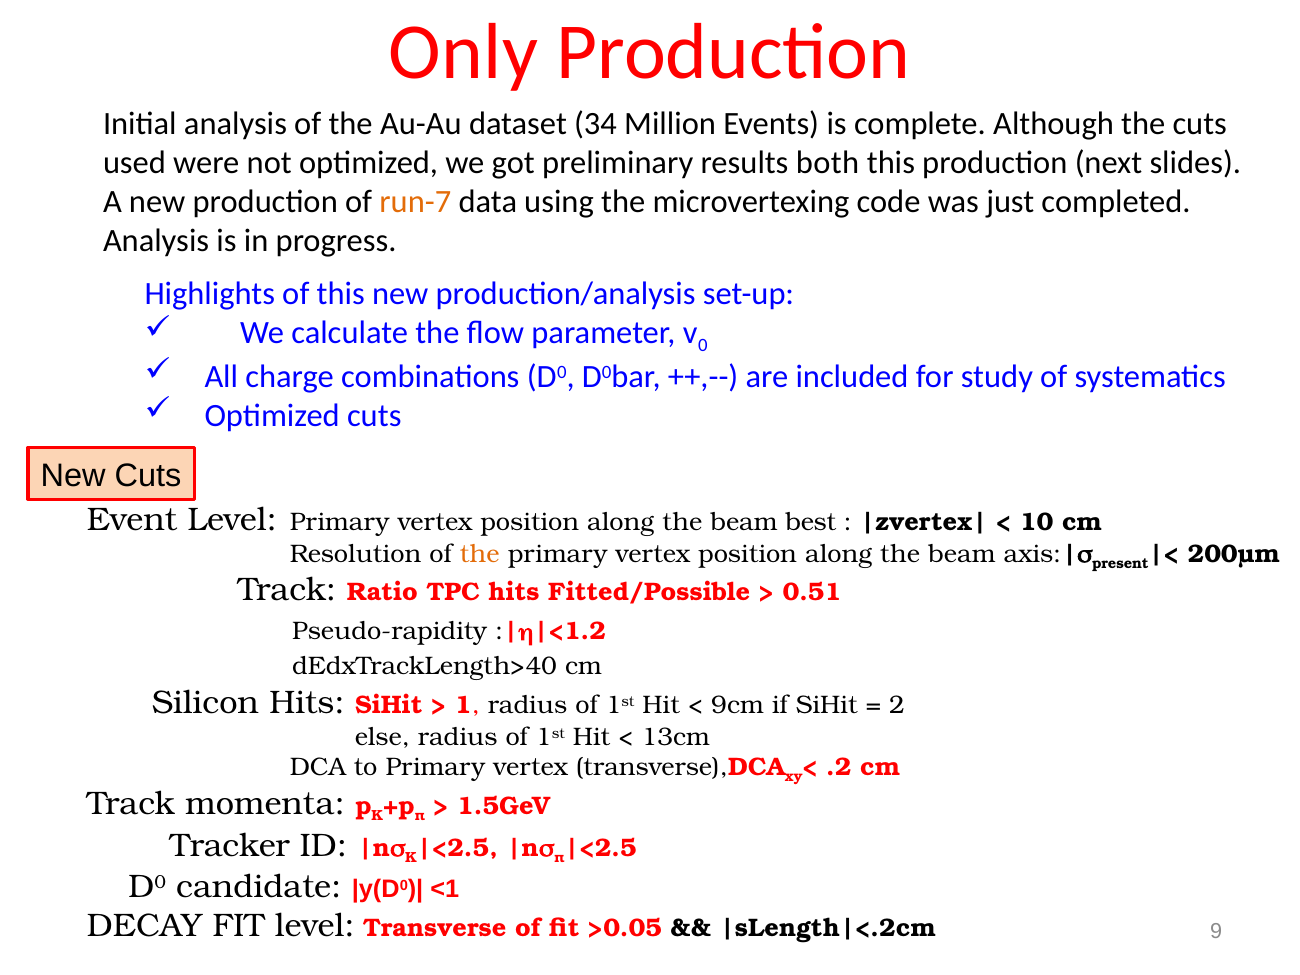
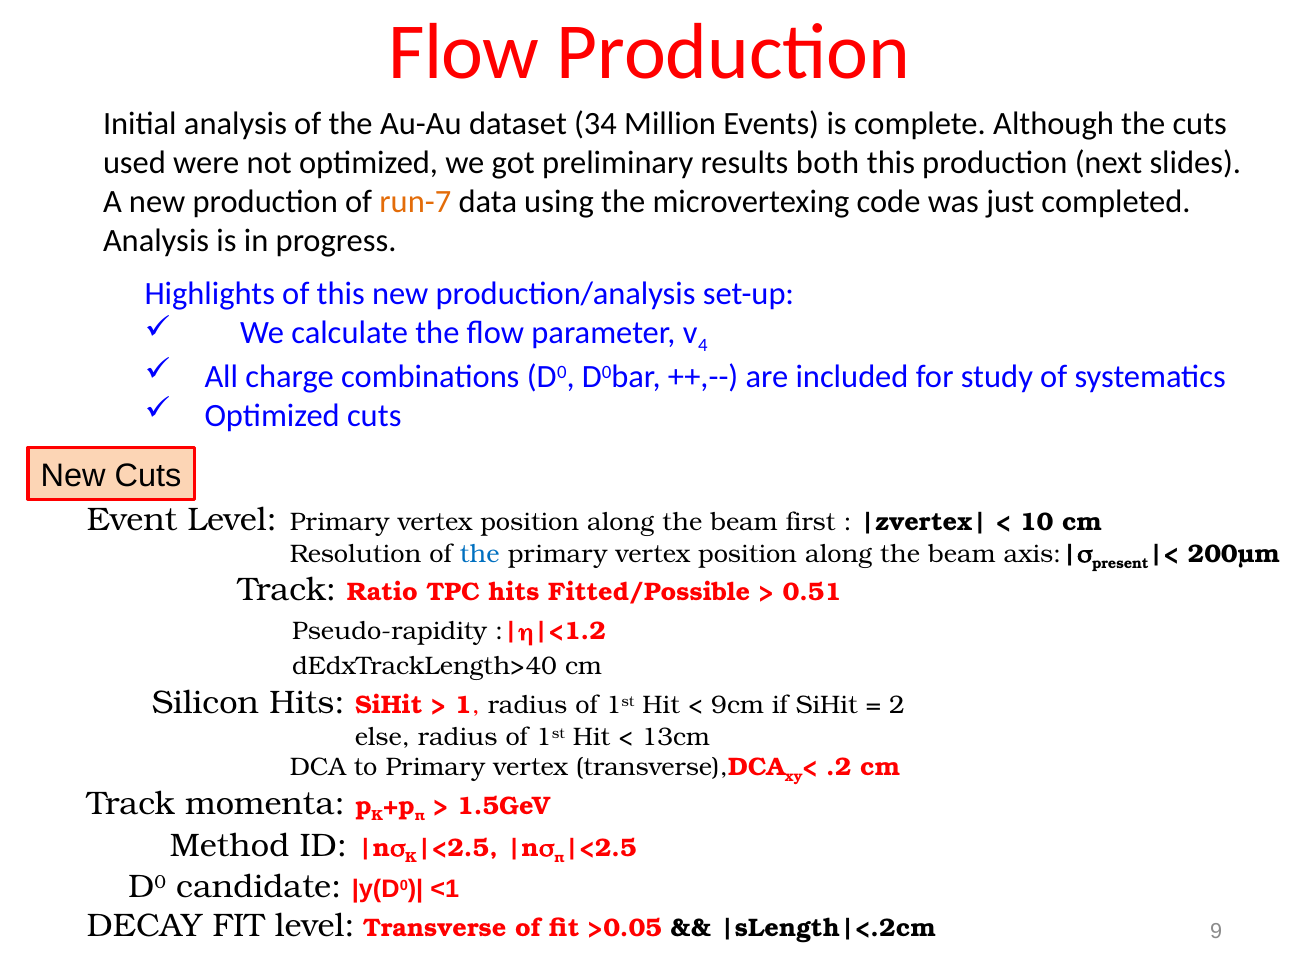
Only at (463, 52): Only -> Flow
0: 0 -> 4
best: best -> first
the at (480, 554) colour: orange -> blue
Tracker: Tracker -> Method
